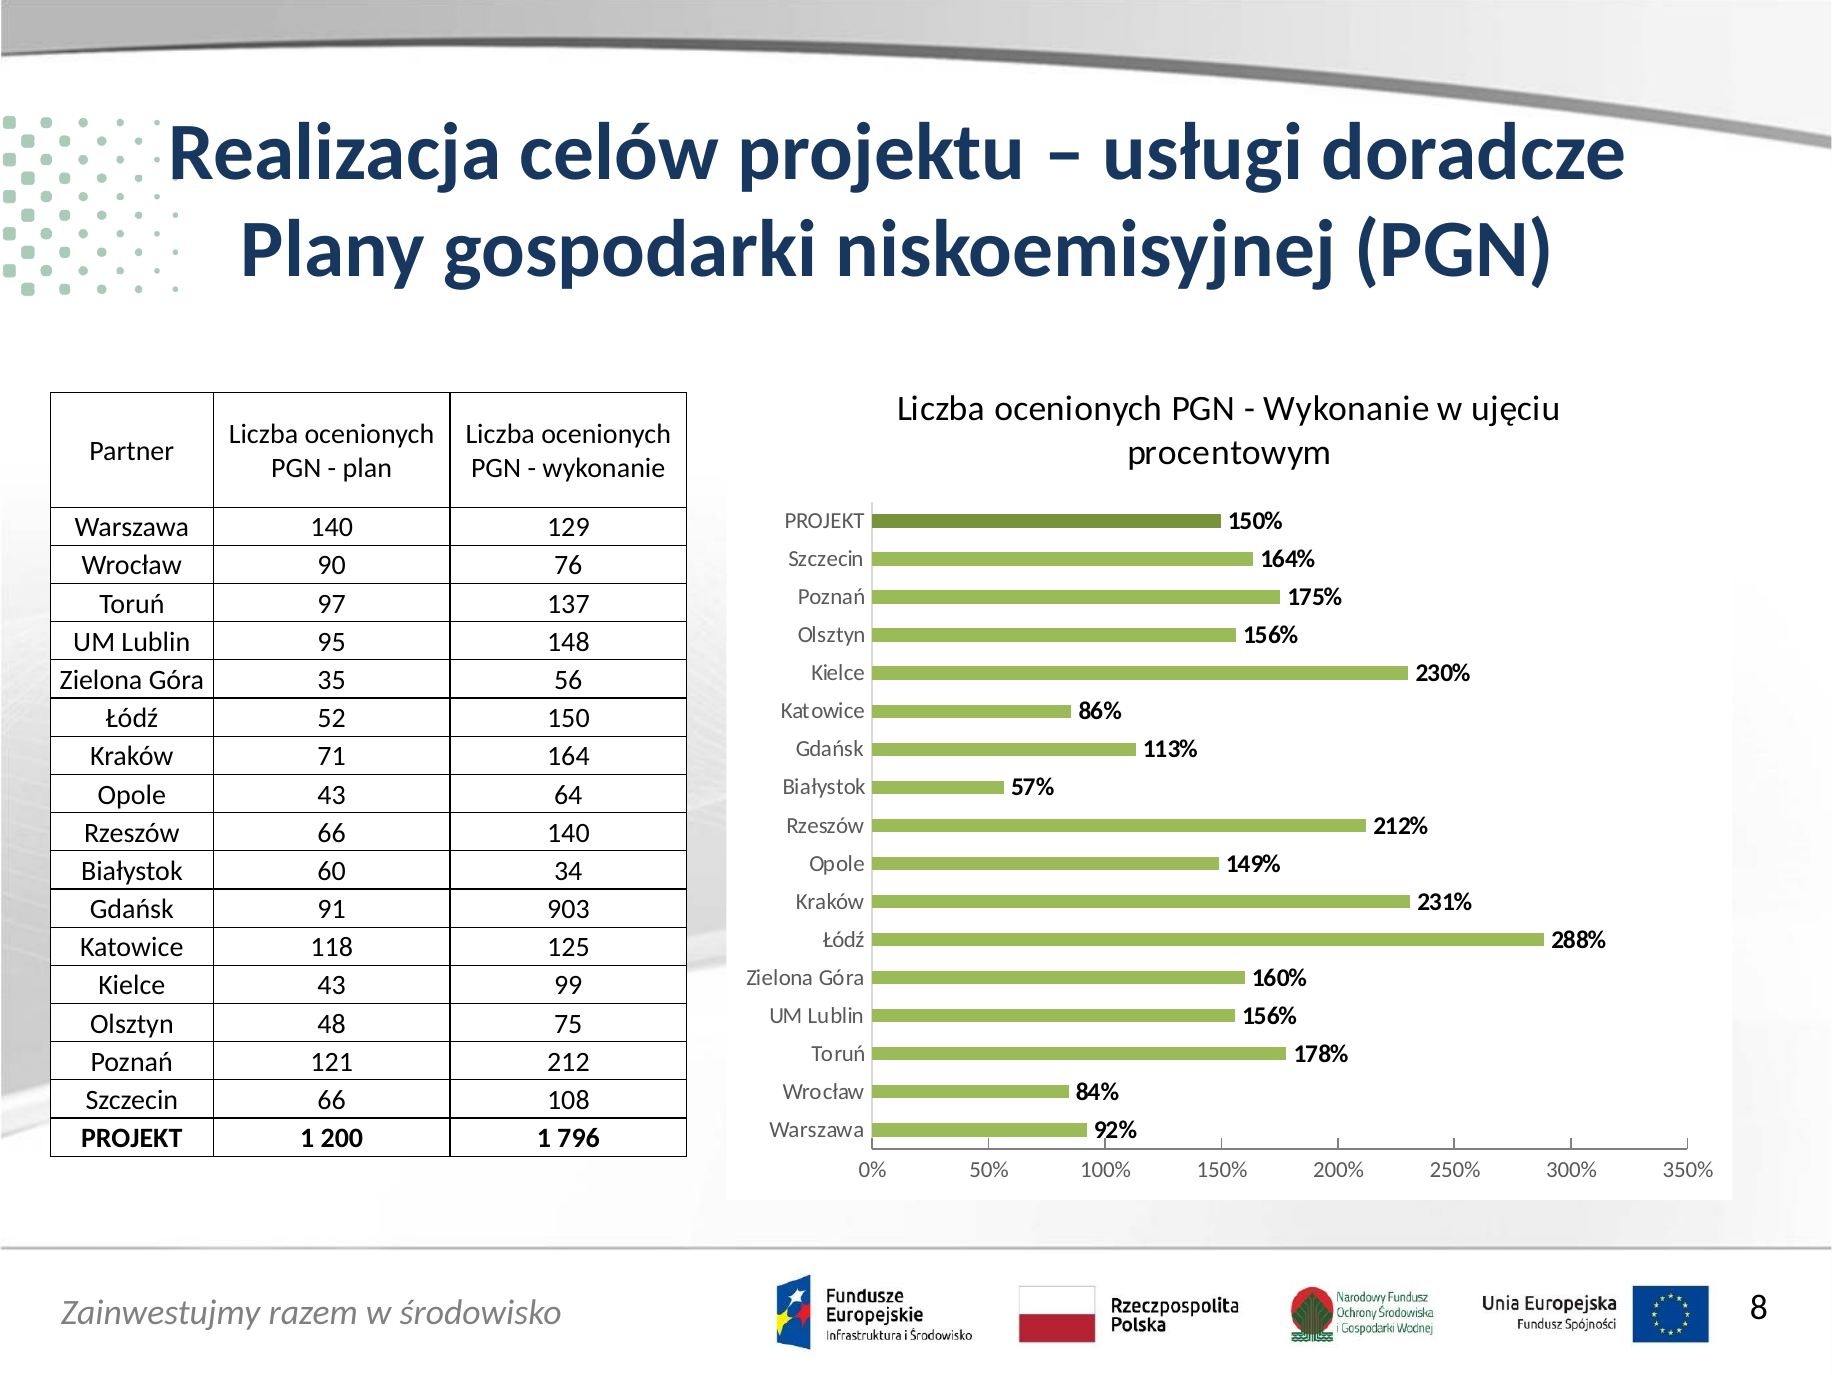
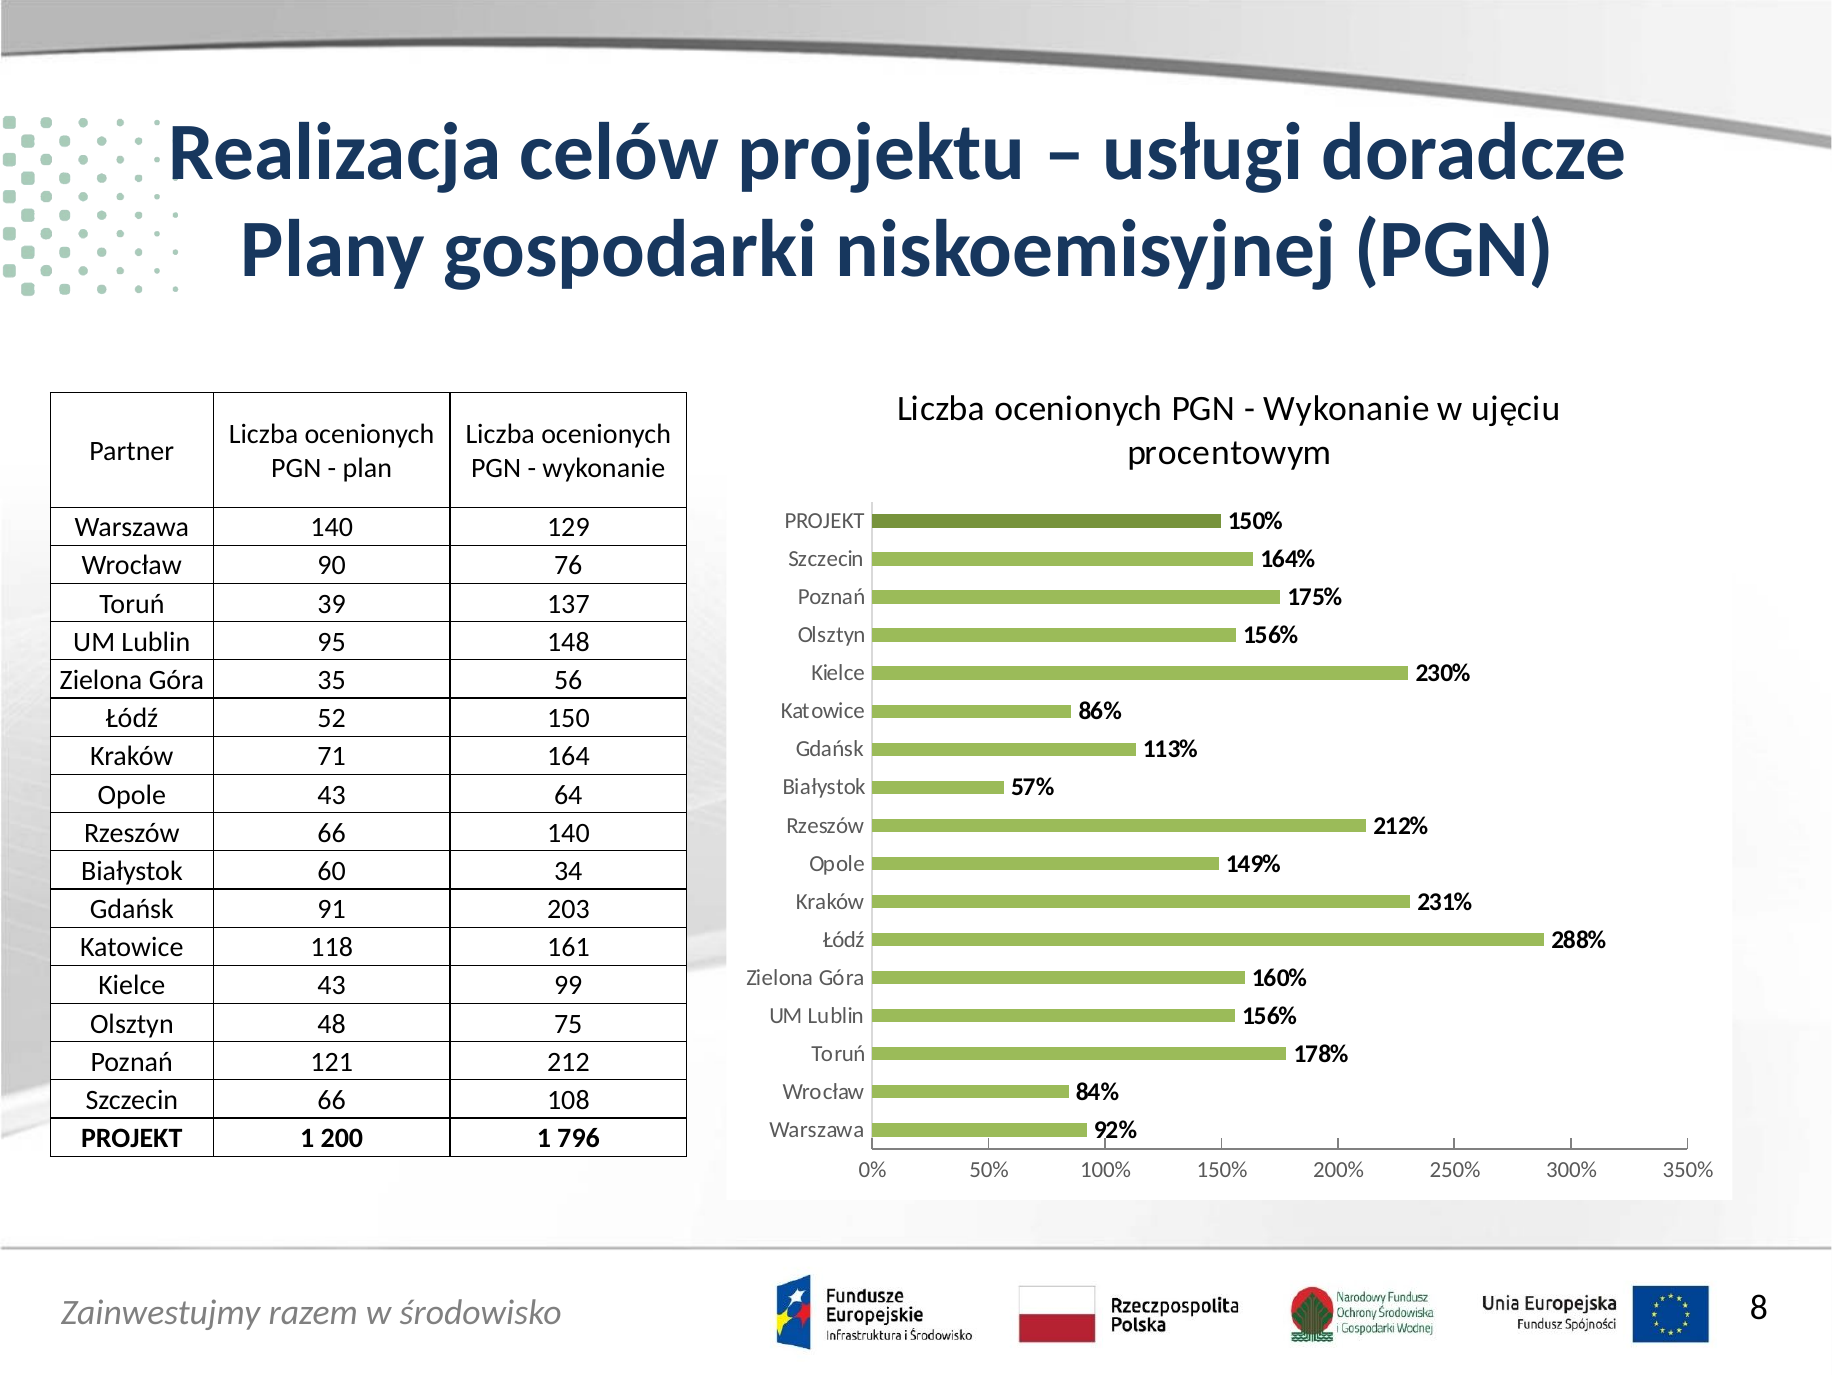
97: 97 -> 39
903: 903 -> 203
125: 125 -> 161
